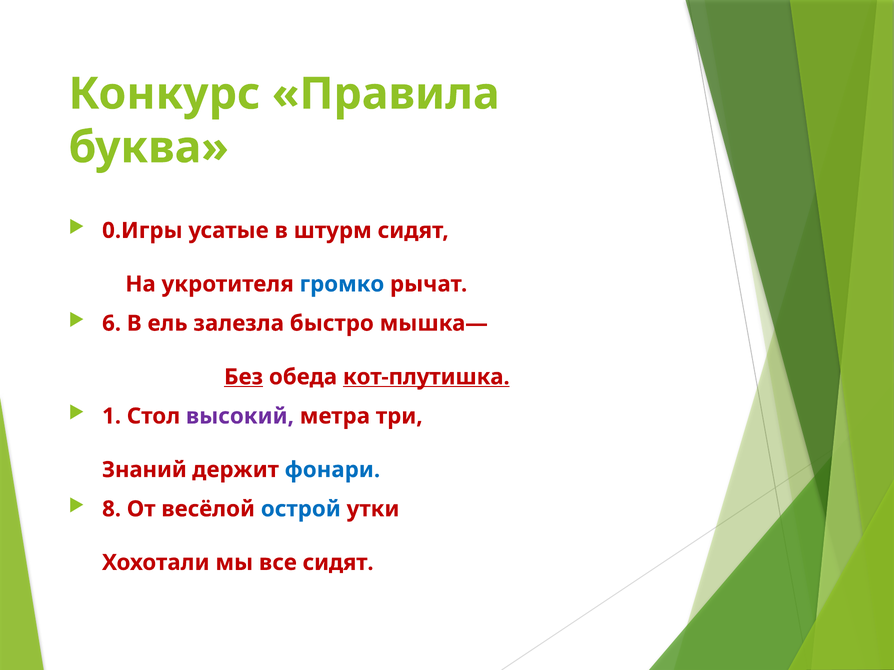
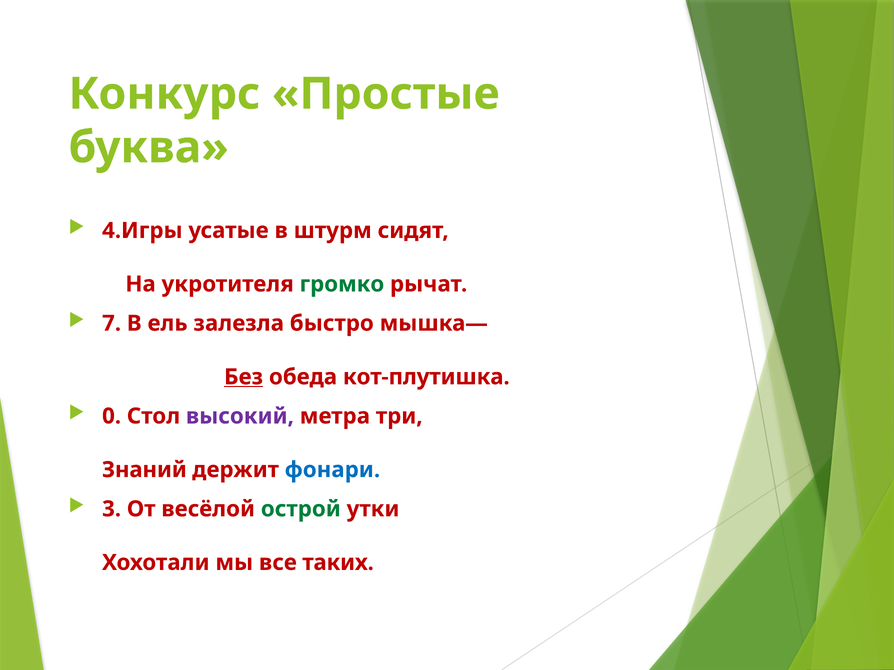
Правила: Правила -> Простые
0.Игры: 0.Игры -> 4.Игры
громко colour: blue -> green
6: 6 -> 7
кот-плутишка underline: present -> none
1: 1 -> 0
8: 8 -> 3
острой colour: blue -> green
все сидят: сидят -> таких
